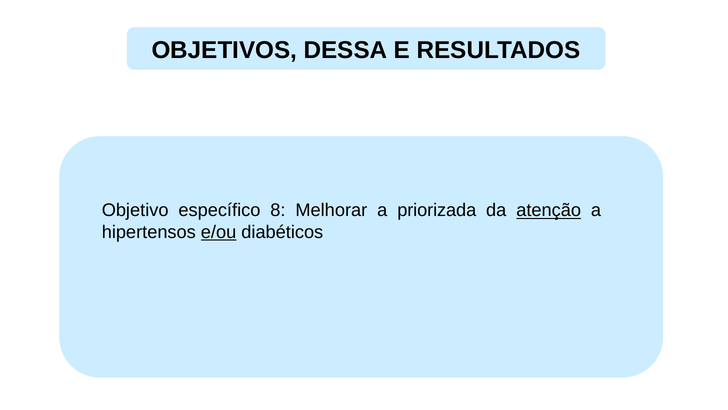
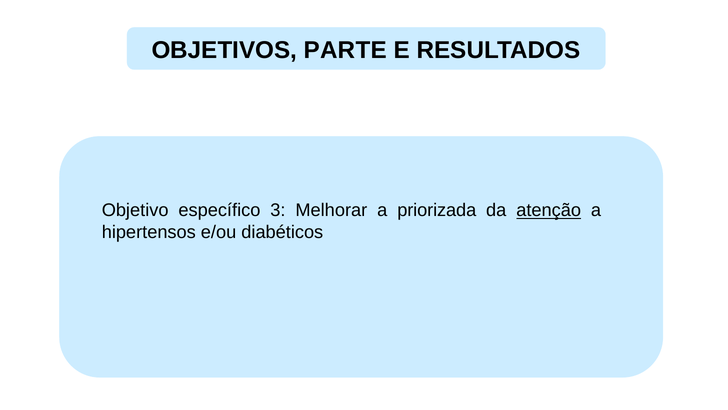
DESSA: DESSA -> PARTE
8: 8 -> 3
e/ou underline: present -> none
